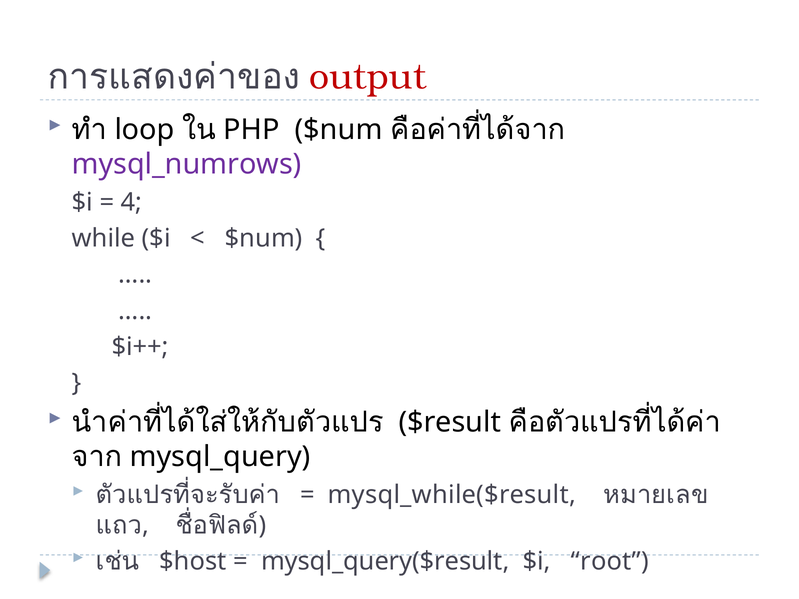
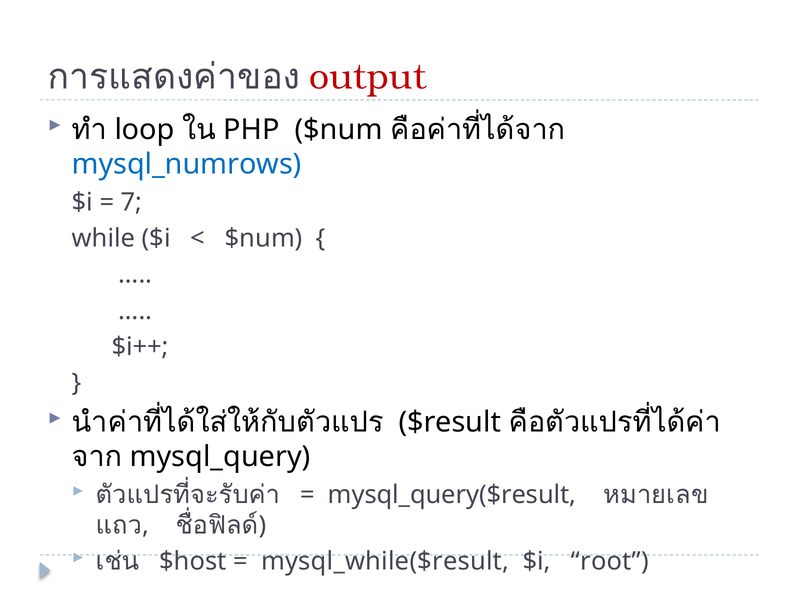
mysql_numrows colour: purple -> blue
4: 4 -> 7
mysql_while($result: mysql_while($result -> mysql_query($result
mysql_query($result: mysql_query($result -> mysql_while($result
